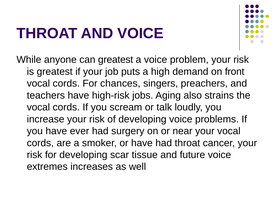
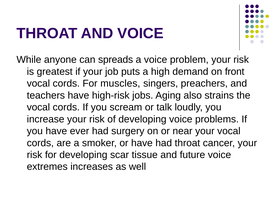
can greatest: greatest -> spreads
chances: chances -> muscles
